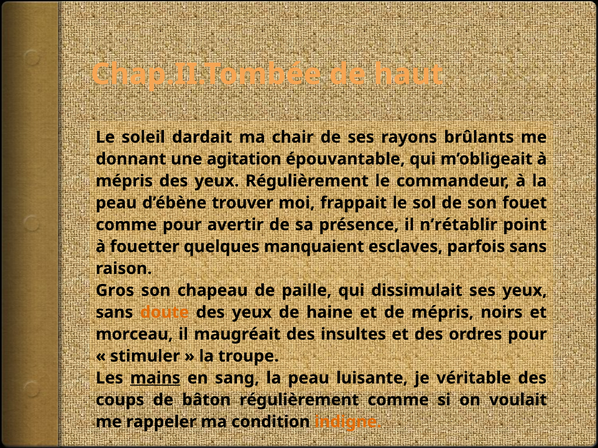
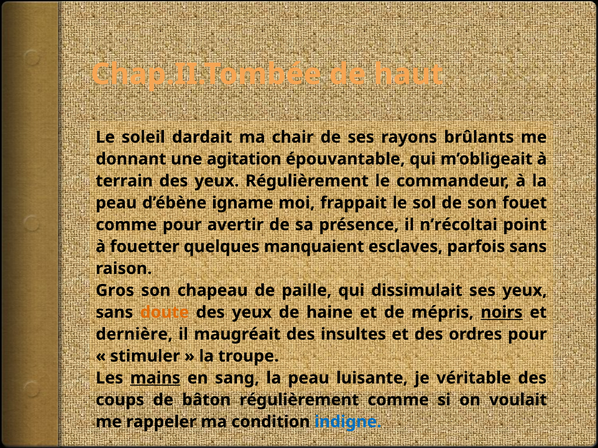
mépris at (124, 181): mépris -> terrain
trouver: trouver -> igname
n’rétablir: n’rétablir -> n’récoltai
noirs underline: none -> present
morceau: morceau -> dernière
indigne colour: orange -> blue
